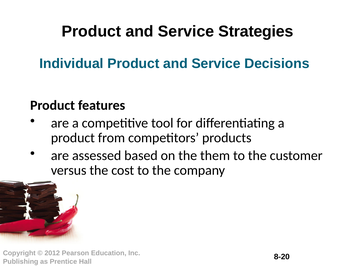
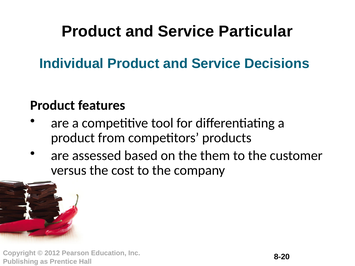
Strategies: Strategies -> Particular
